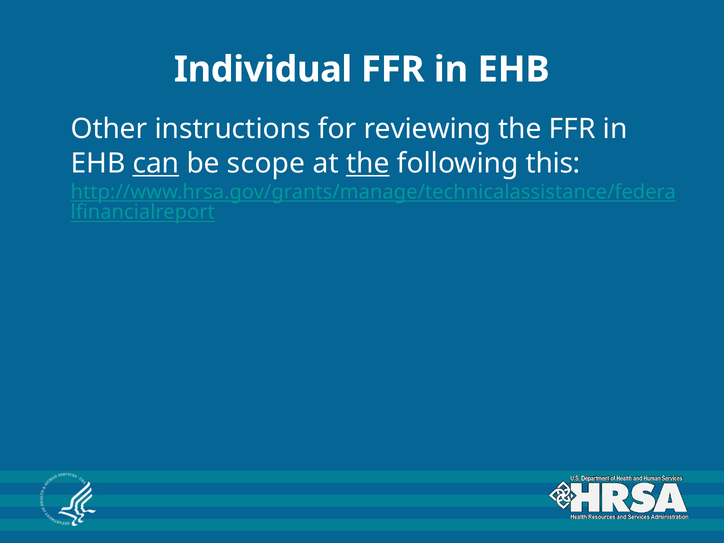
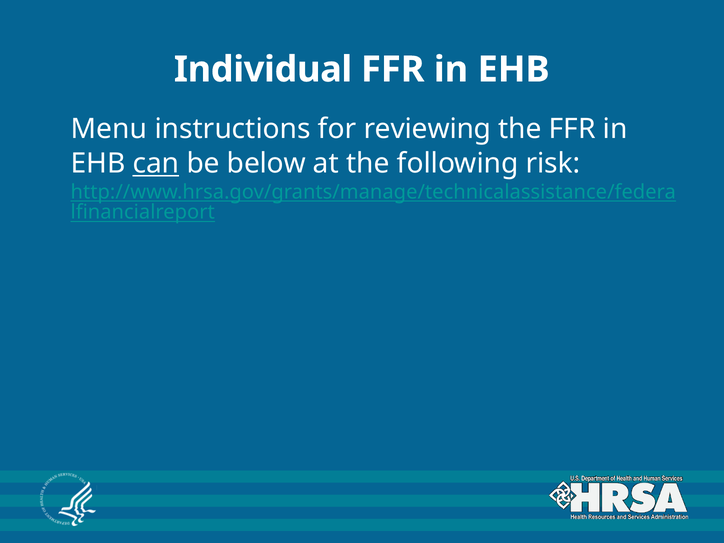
Other: Other -> Menu
scope: scope -> below
the at (368, 164) underline: present -> none
this: this -> risk
